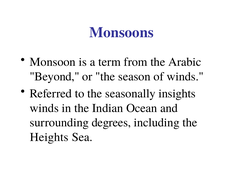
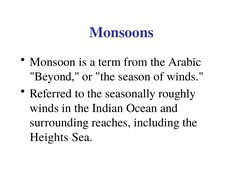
insights: insights -> roughly
degrees: degrees -> reaches
